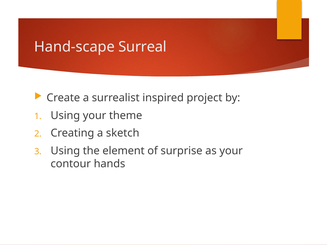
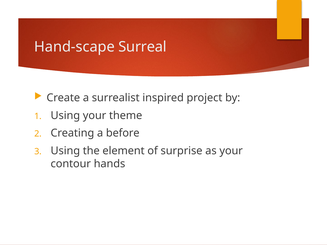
sketch: sketch -> before
